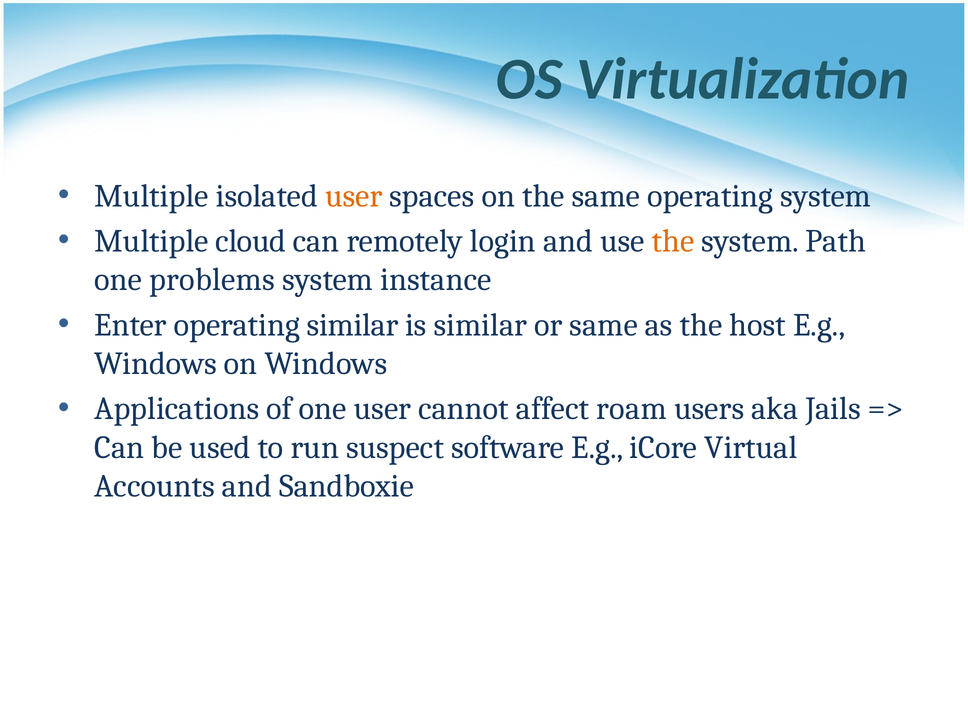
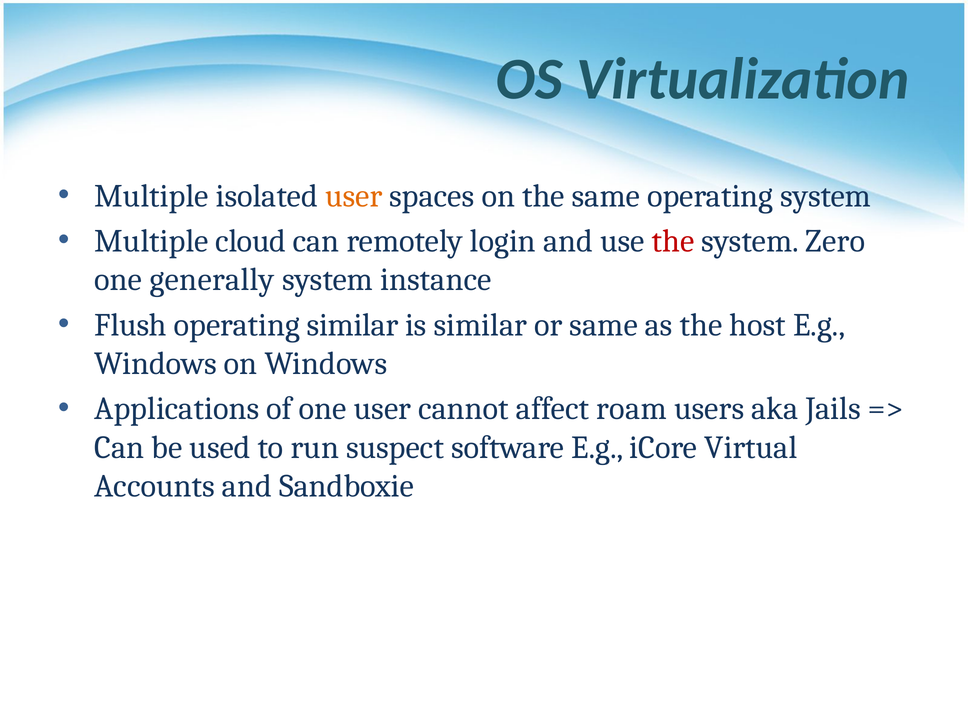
the at (673, 241) colour: orange -> red
Path: Path -> Zero
problems: problems -> generally
Enter: Enter -> Flush
